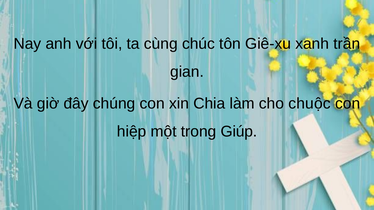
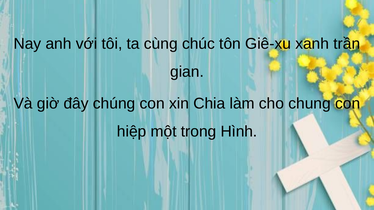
chuộc: chuộc -> chung
Giúp: Giúp -> Hình
